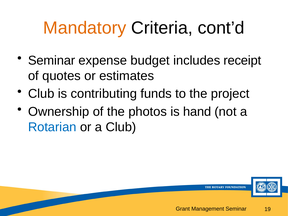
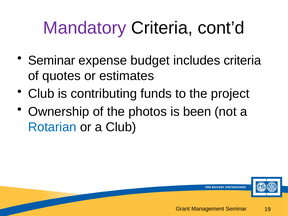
Mandatory colour: orange -> purple
includes receipt: receipt -> criteria
hand: hand -> been
